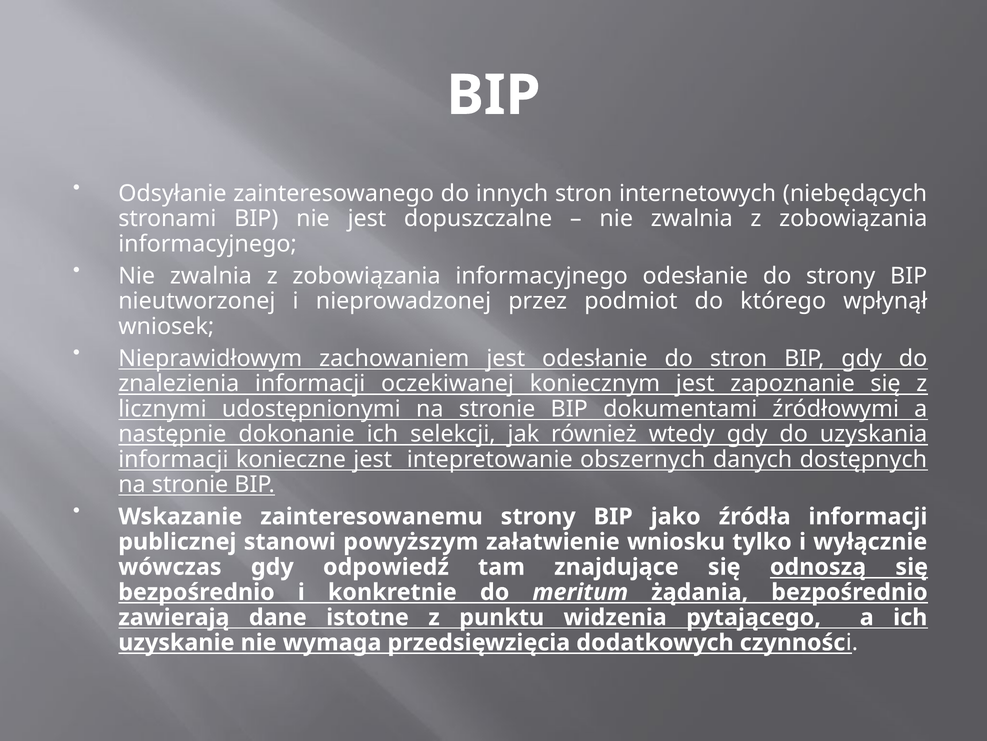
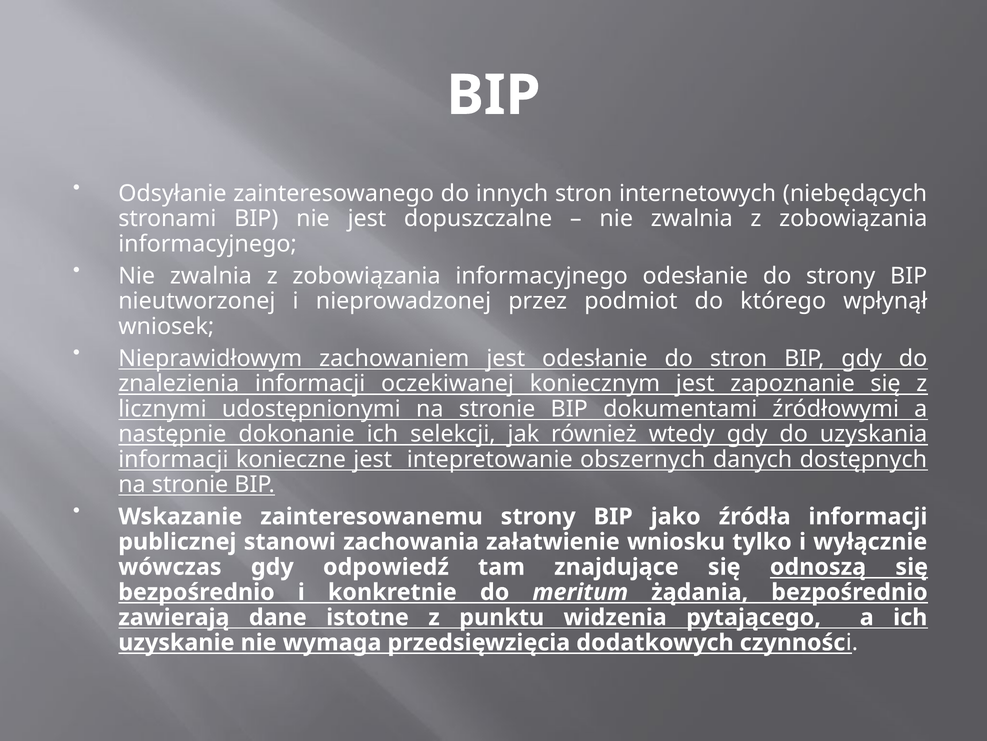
powyższym: powyższym -> zachowania
